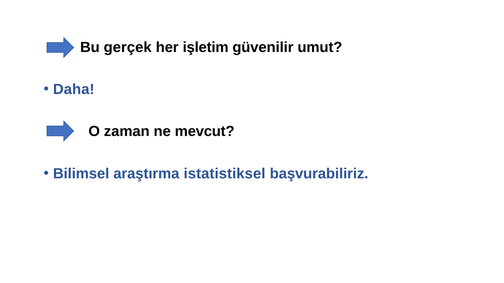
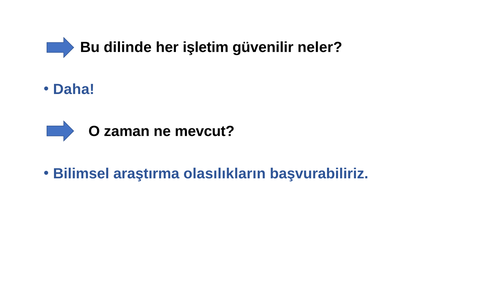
gerçek: gerçek -> dilinde
umut: umut -> neler
istatistiksel: istatistiksel -> olasılıkların
